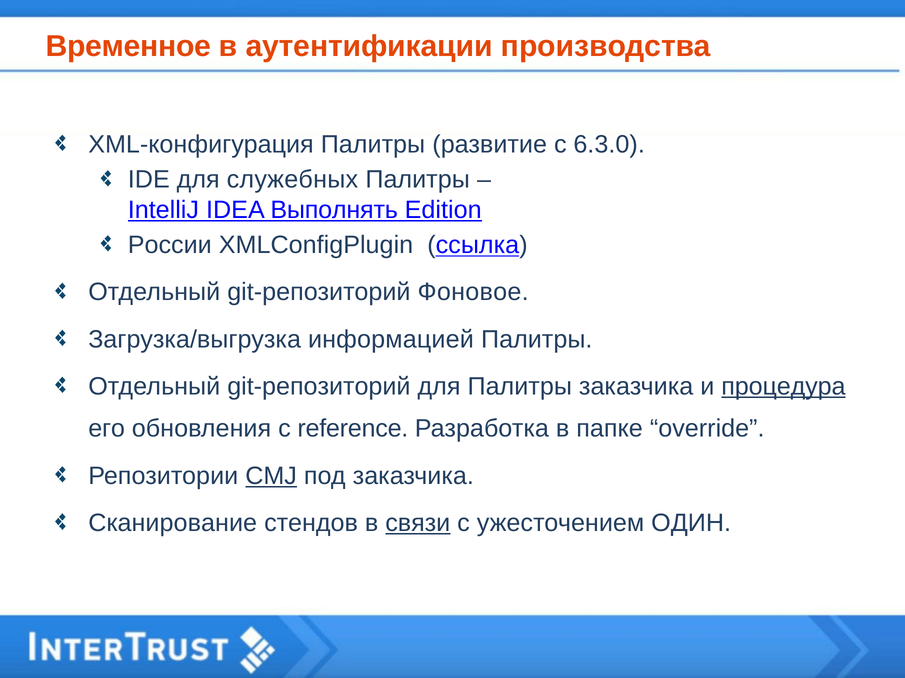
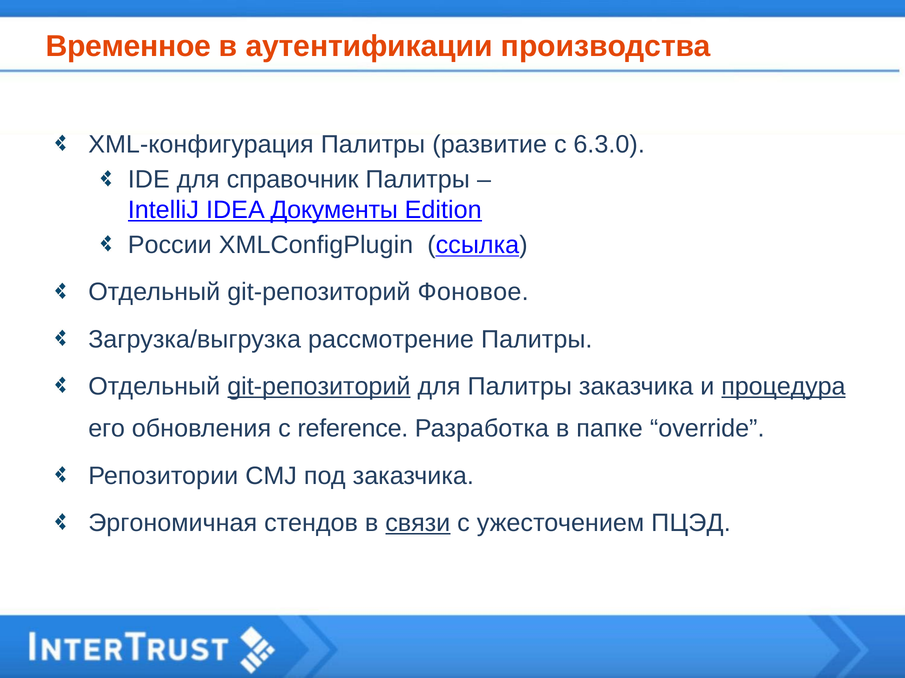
служебных: служебных -> справочник
Выполнять: Выполнять -> Документы
информацией: информацией -> рассмотрение
git-репозиторий at (319, 387) underline: none -> present
CMJ underline: present -> none
Сканирование: Сканирование -> Эргономичная
ОДИН: ОДИН -> ПЦЭД
